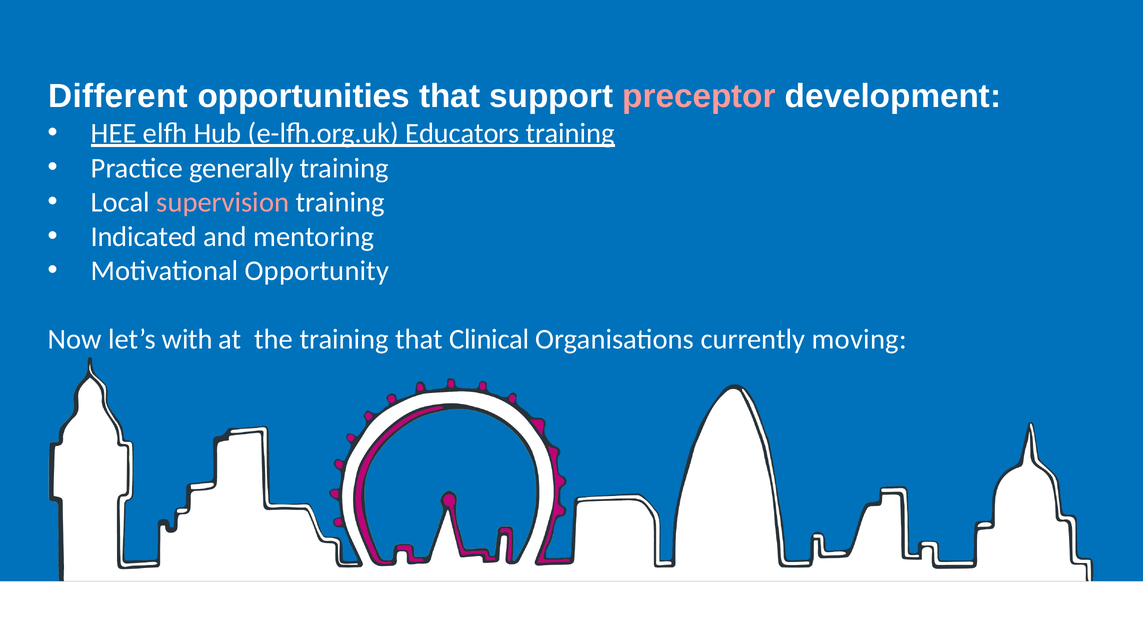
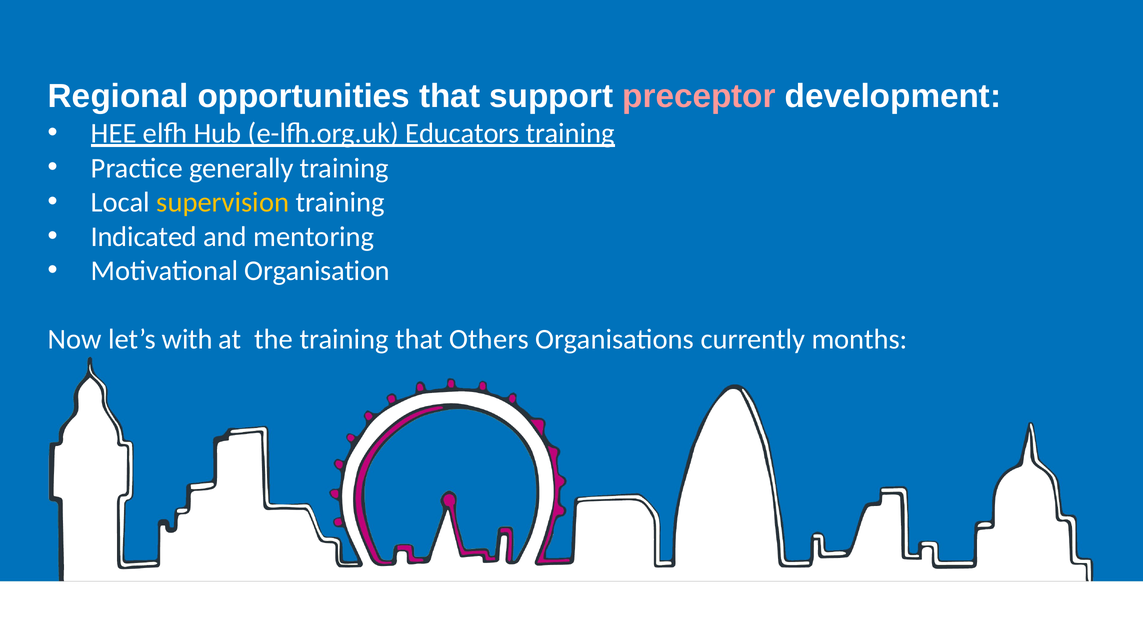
Different: Different -> Regional
supervision colour: pink -> yellow
Opportunity: Opportunity -> Organisation
Clinical: Clinical -> Others
moving: moving -> months
